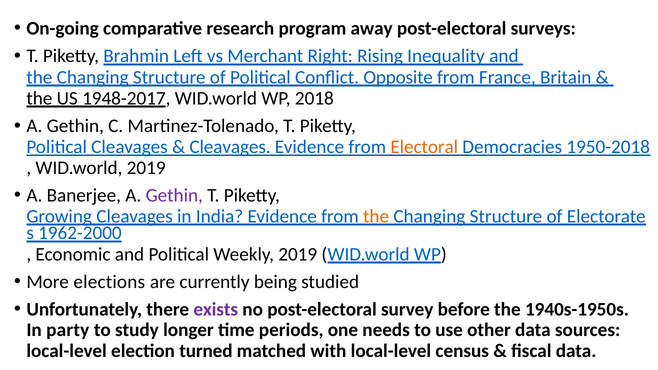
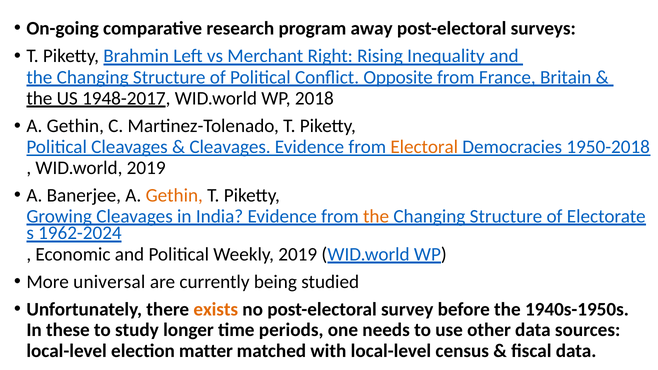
Gethin at (174, 195) colour: purple -> orange
1962-2000: 1962-2000 -> 1962-2024
elections: elections -> universal
exists colour: purple -> orange
party: party -> these
turned: turned -> matter
